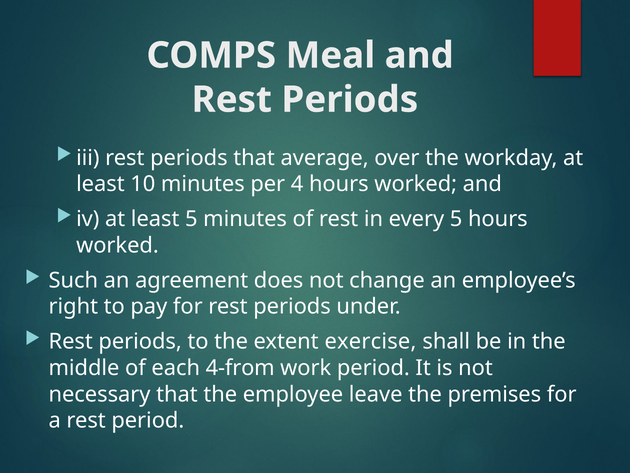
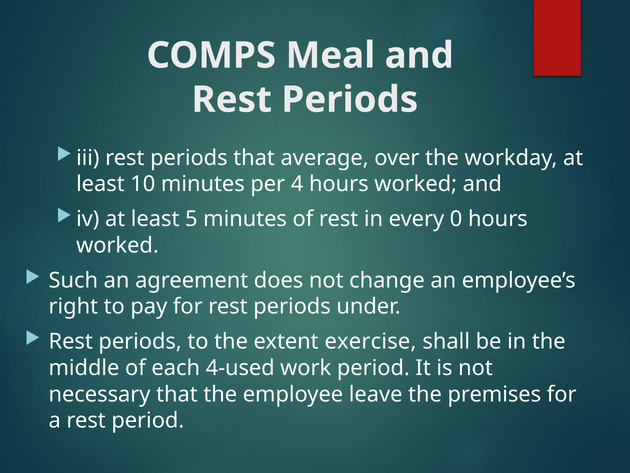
every 5: 5 -> 0
4-from: 4-from -> 4-used
